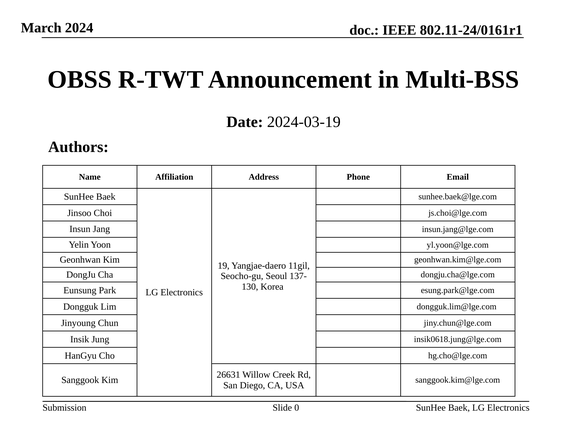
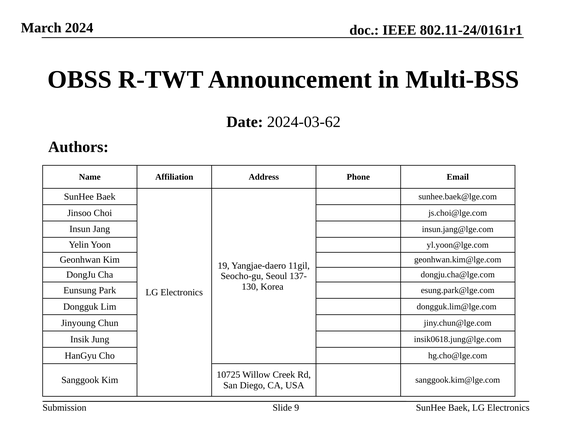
2024-03-19: 2024-03-19 -> 2024-03-62
26631: 26631 -> 10725
0: 0 -> 9
